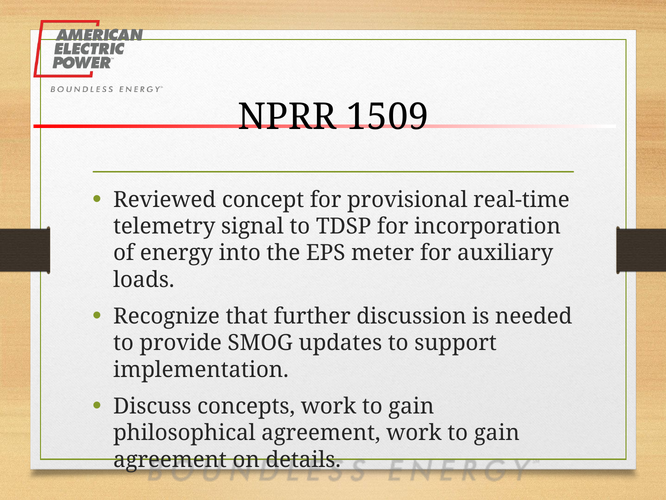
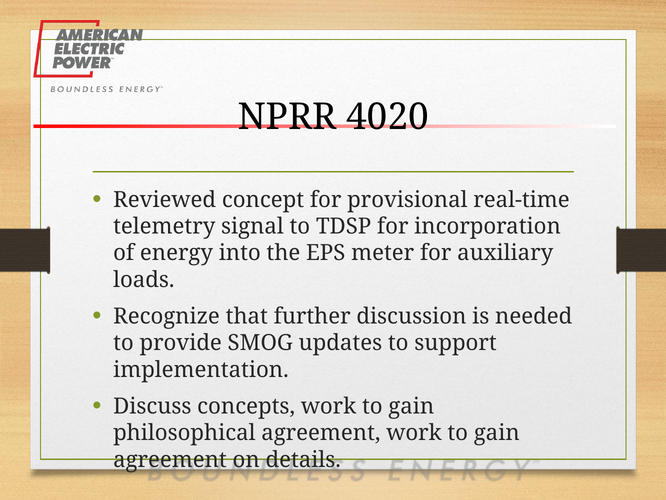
1509: 1509 -> 4020
